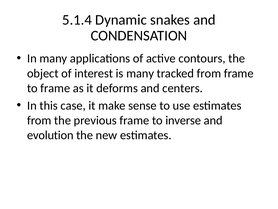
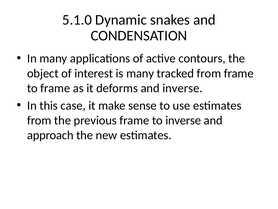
5.1.4: 5.1.4 -> 5.1.0
and centers: centers -> inverse
evolution: evolution -> approach
